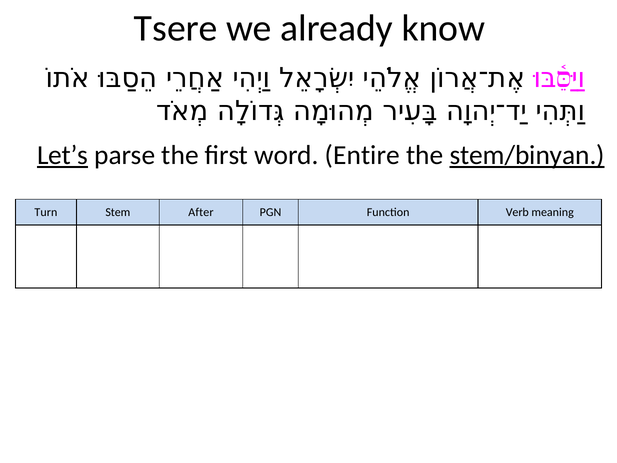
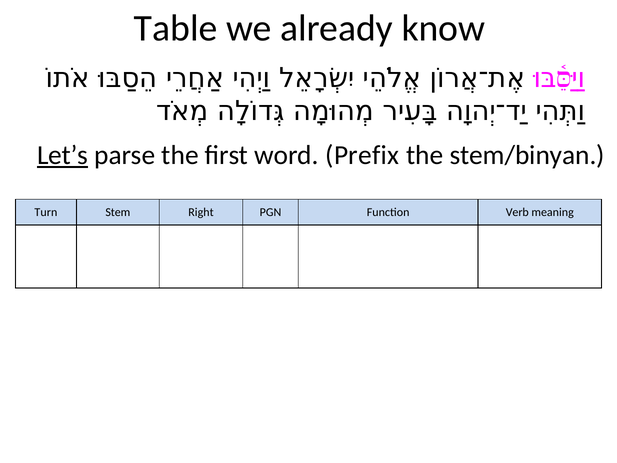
Tsere: Tsere -> Table
Entire: Entire -> Prefix
stem/binyan underline: present -> none
After: After -> Right
